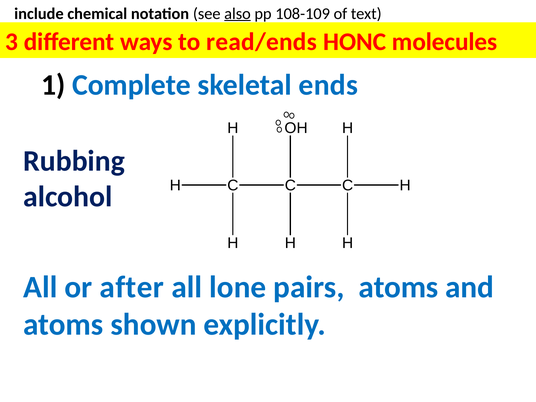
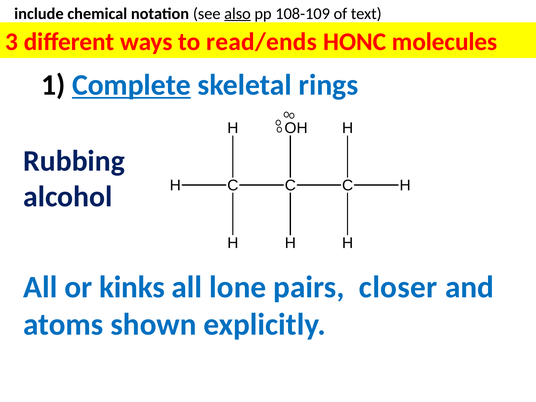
Complete underline: none -> present
ends: ends -> rings
after: after -> kinks
pairs atoms: atoms -> closer
